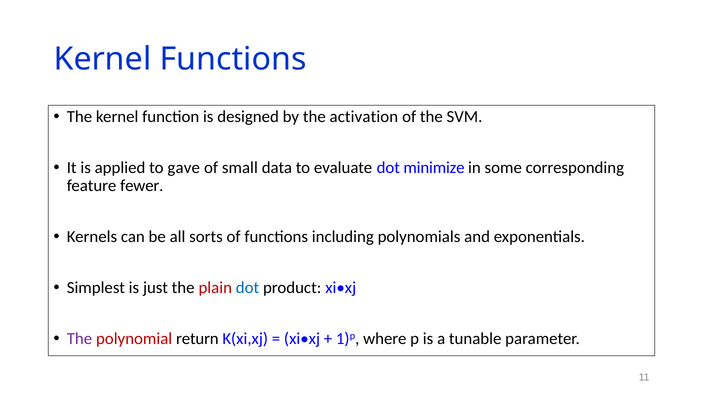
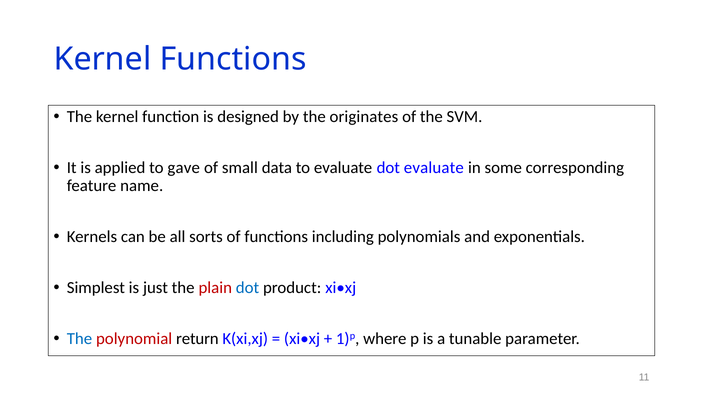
activation: activation -> originates
dot minimize: minimize -> evaluate
fewer: fewer -> name
The at (79, 339) colour: purple -> blue
